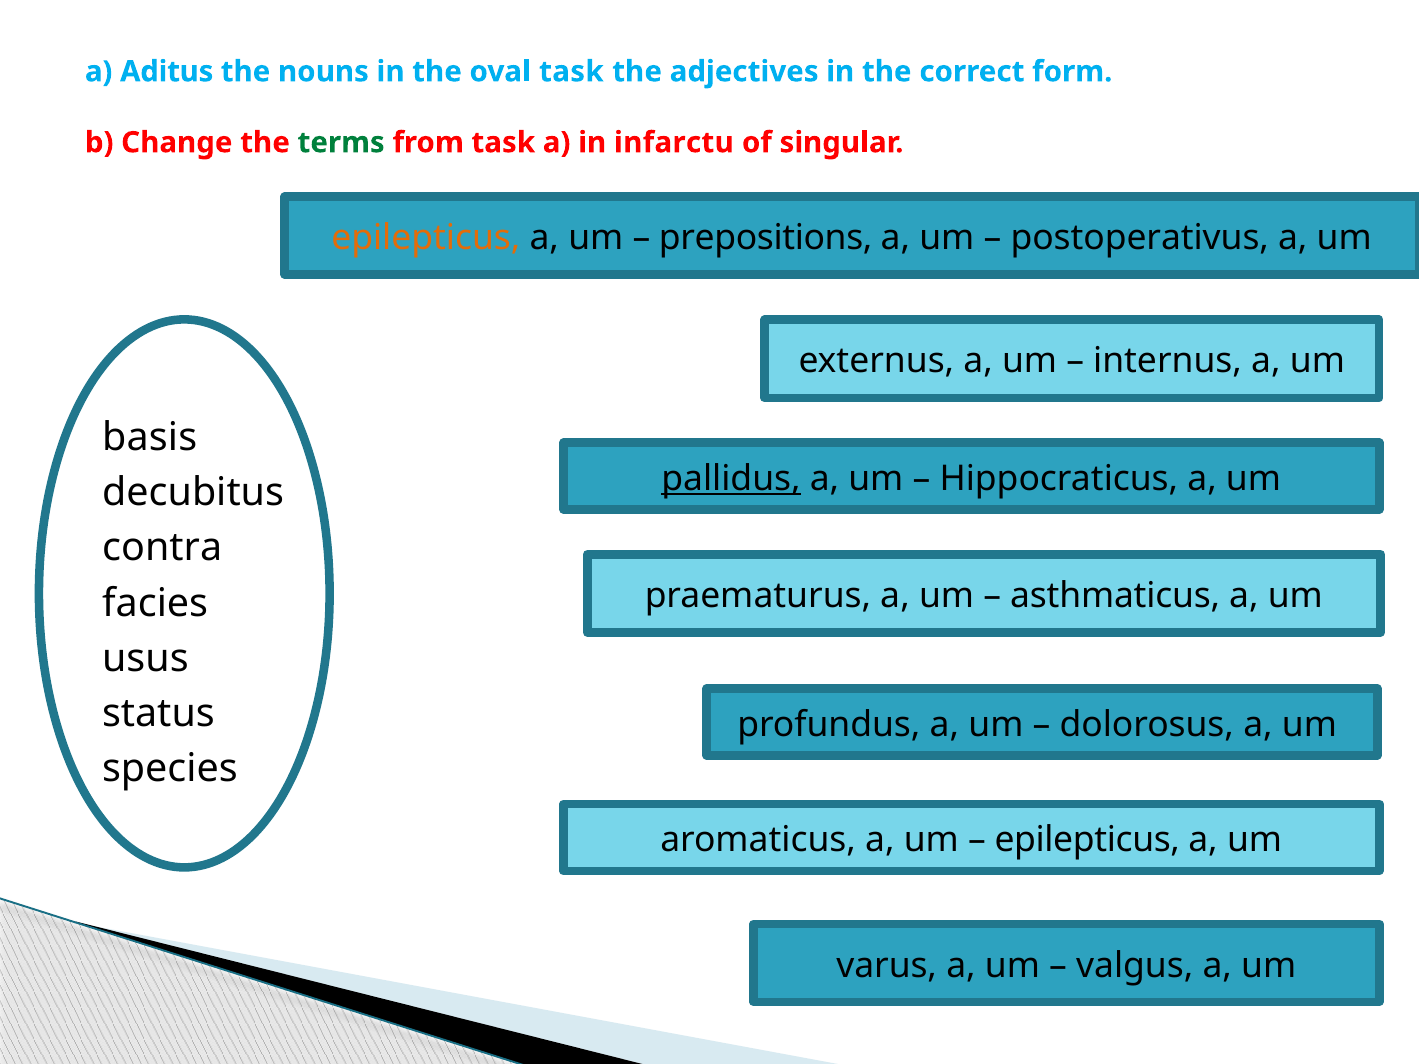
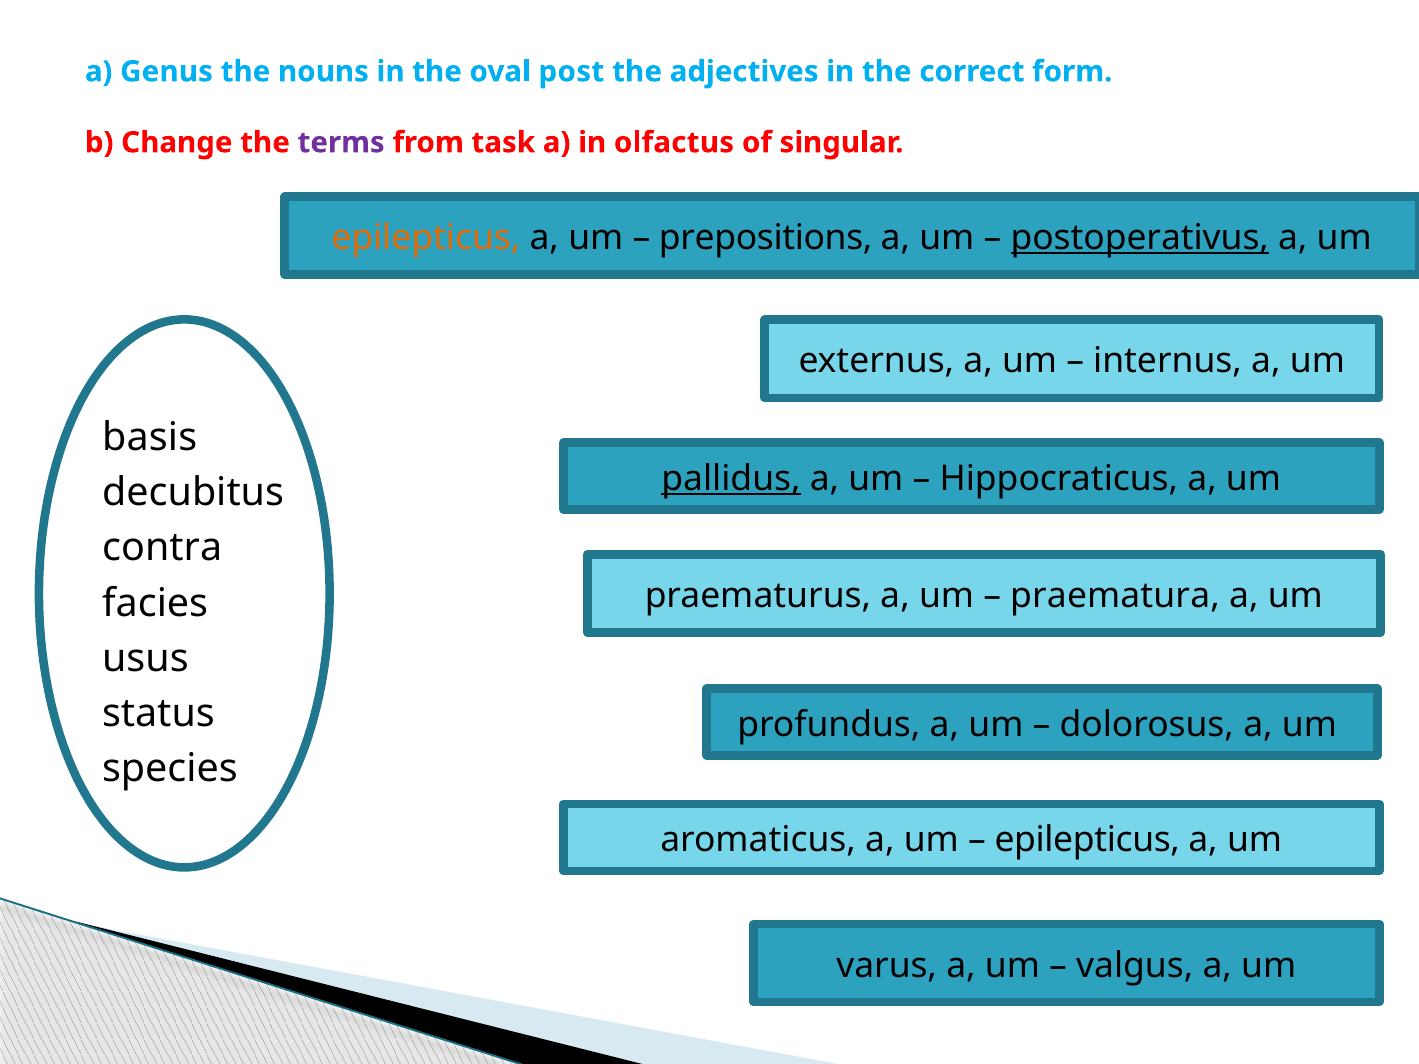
Aditus: Aditus -> Genus
oval task: task -> post
terms colour: green -> purple
infarctu: infarctu -> olfactus
postoperativus underline: none -> present
asthmaticus: asthmaticus -> praematura
